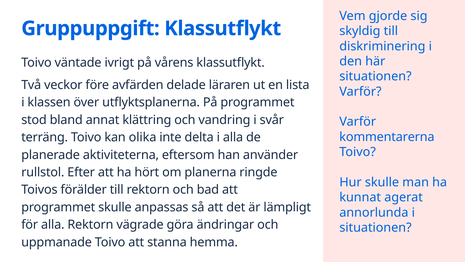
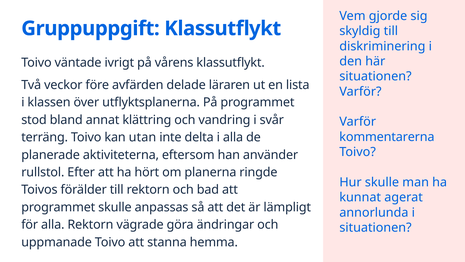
olika: olika -> utan
